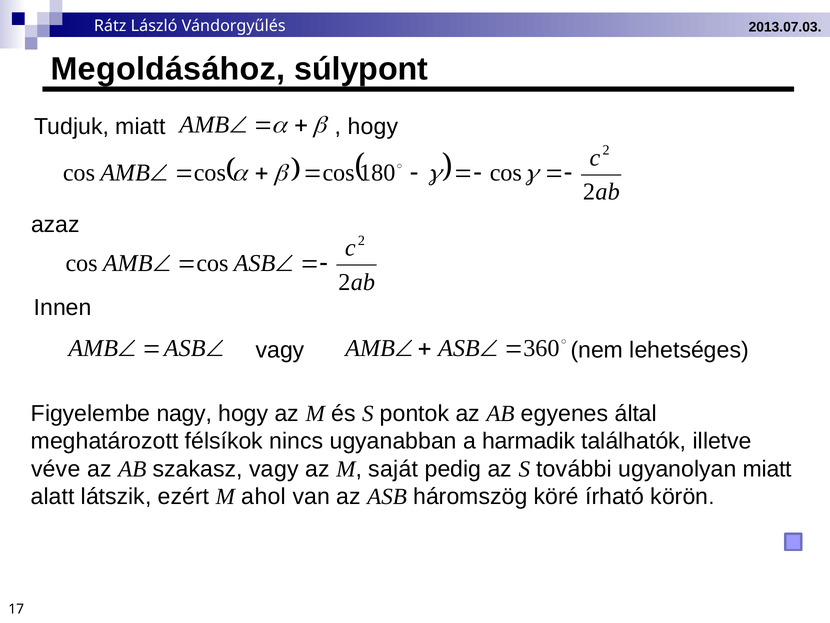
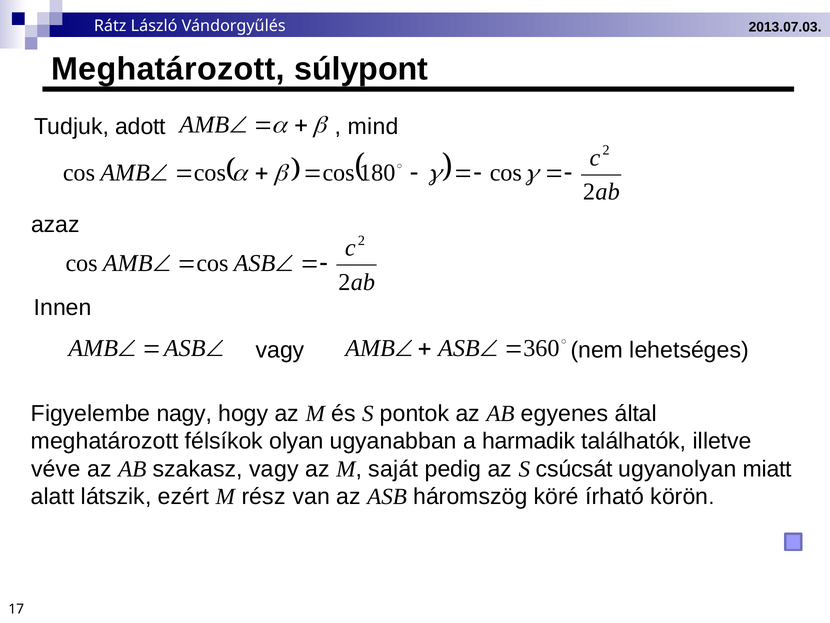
Megoldásához at (168, 69): Megoldásához -> Meghatározott
Tudjuk miatt: miatt -> adott
hogy at (373, 126): hogy -> mind
nincs: nincs -> olyan
további: további -> csúcsát
ahol: ahol -> rész
